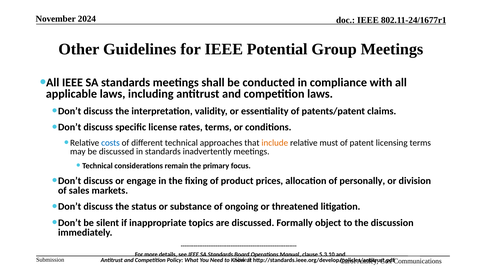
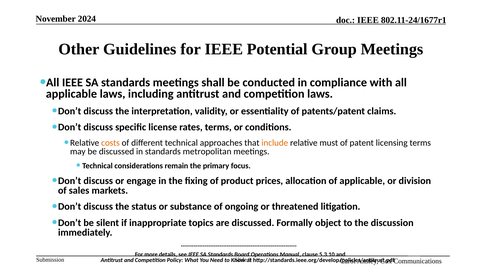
costs colour: blue -> orange
inadvertently: inadvertently -> metropolitan
of personally: personally -> applicable
